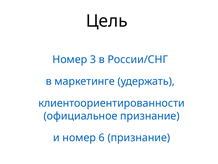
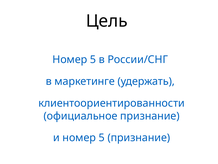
3 at (93, 59): 3 -> 5
и номер 6: 6 -> 5
